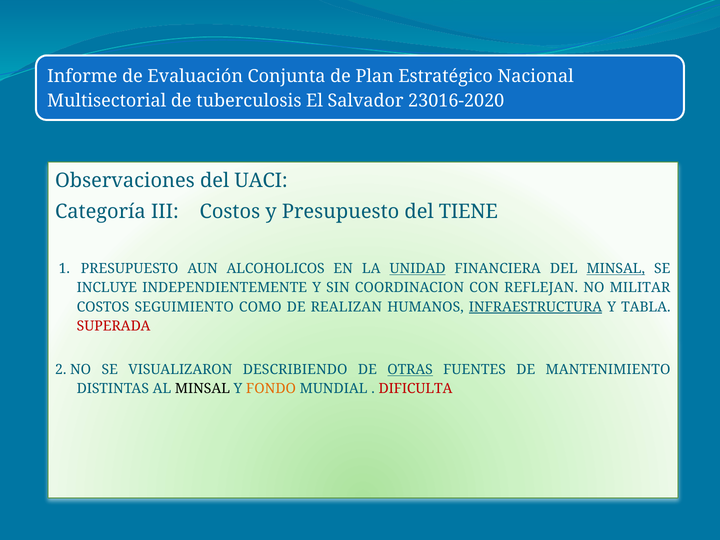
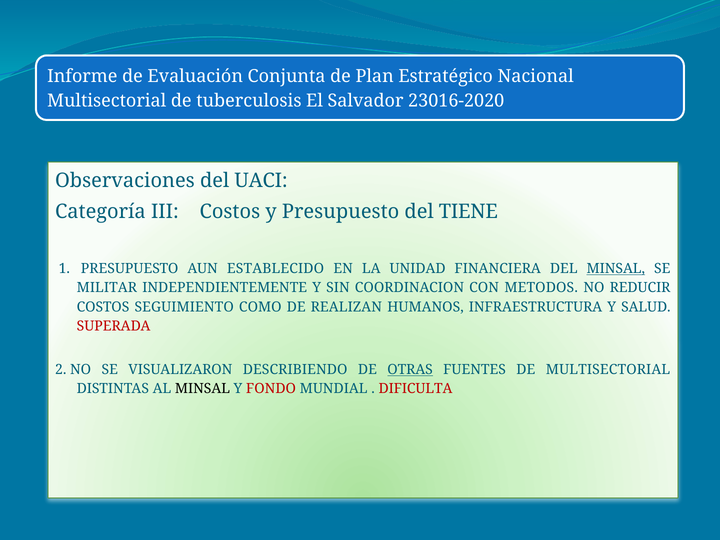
ALCOHOLICOS: ALCOHOLICOS -> ESTABLECIDO
UNIDAD underline: present -> none
INCLUYE: INCLUYE -> MILITAR
REFLEJAN: REFLEJAN -> METODOS
MILITAR: MILITAR -> REDUCIR
INFRAESTRUCTURA underline: present -> none
TABLA: TABLA -> SALUD
DE MANTENIMIENTO: MANTENIMIENTO -> MULTISECTORIAL
FONDO colour: orange -> red
